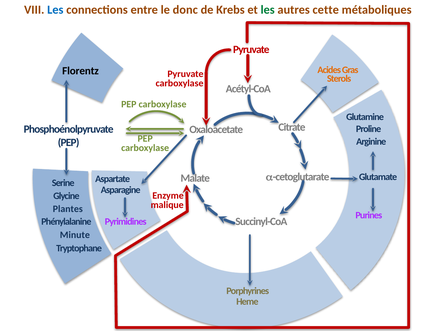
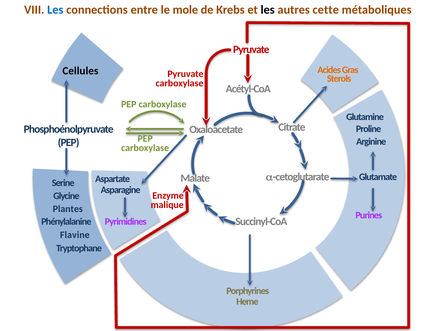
donc: donc -> mole
les at (268, 10) colour: green -> black
Florentz: Florentz -> Cellules
Minute: Minute -> Flavine
